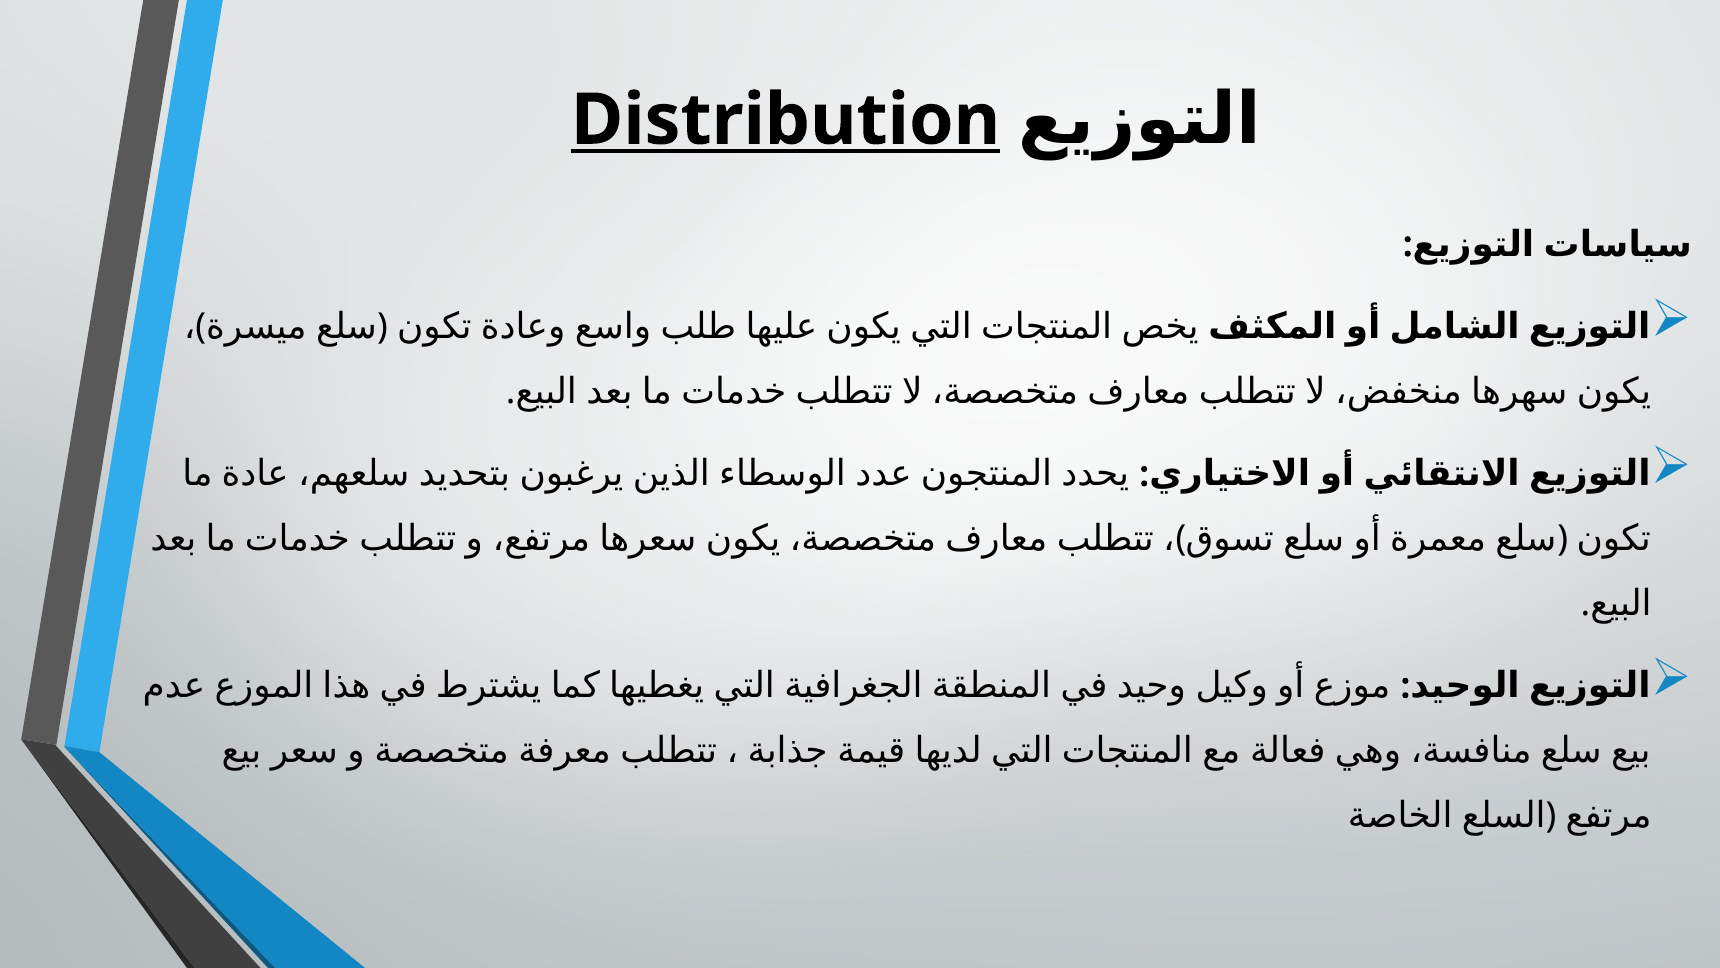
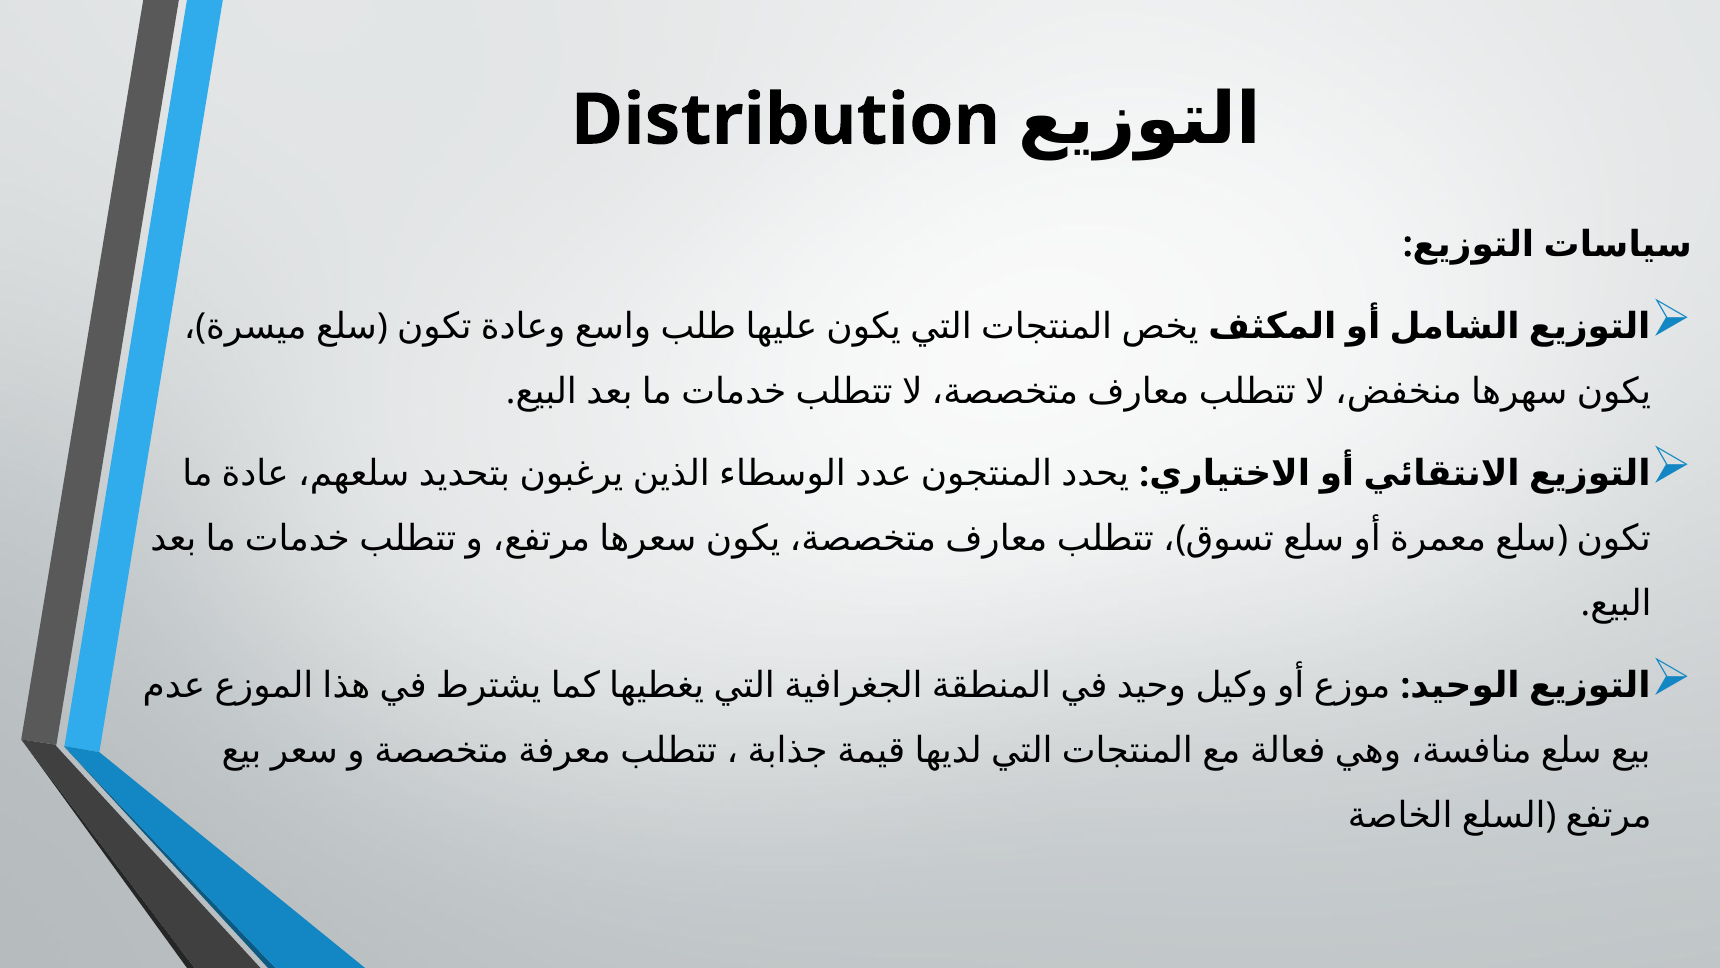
Distribution underline: present -> none
